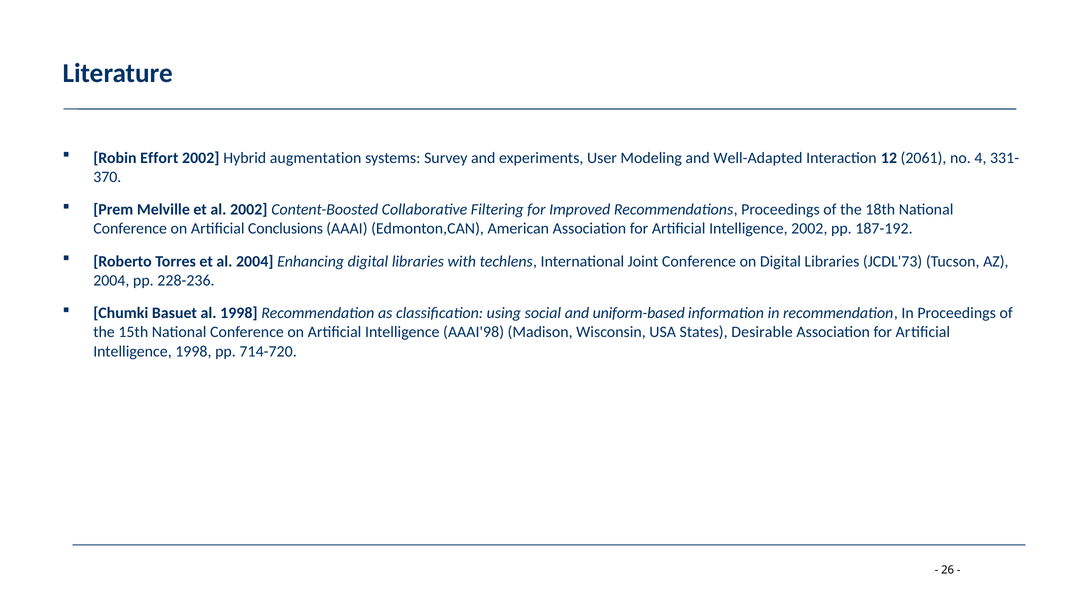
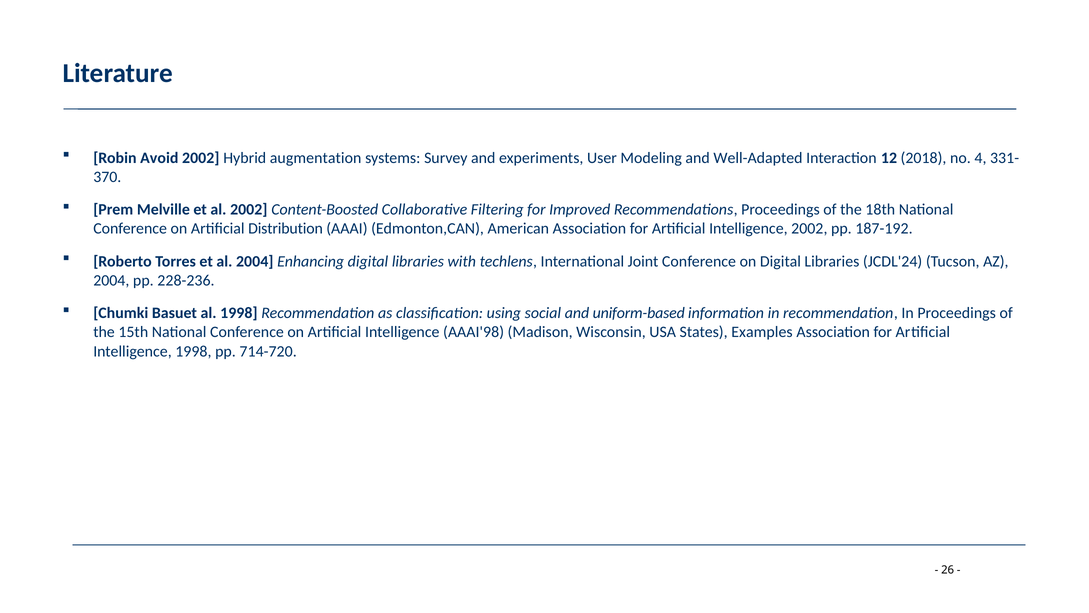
Effort: Effort -> Avoid
2061: 2061 -> 2018
Conclusions: Conclusions -> Distribution
JCDL'73: JCDL'73 -> JCDL'24
Desirable: Desirable -> Examples
